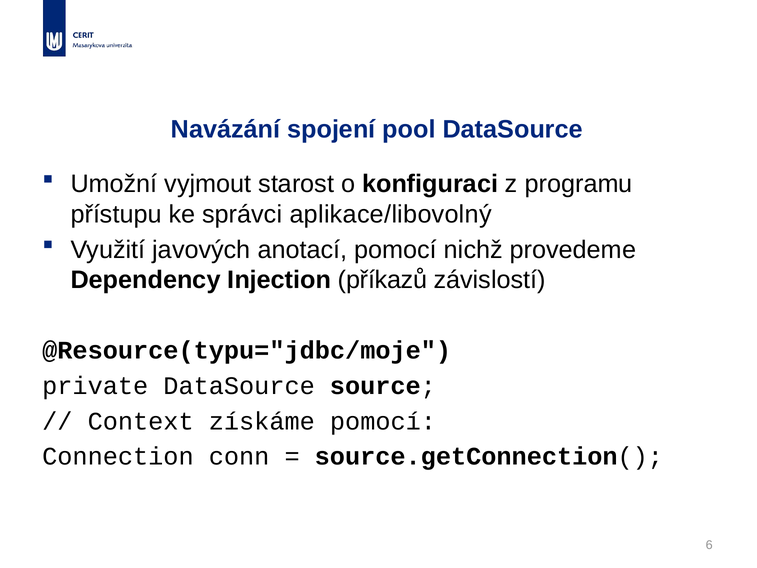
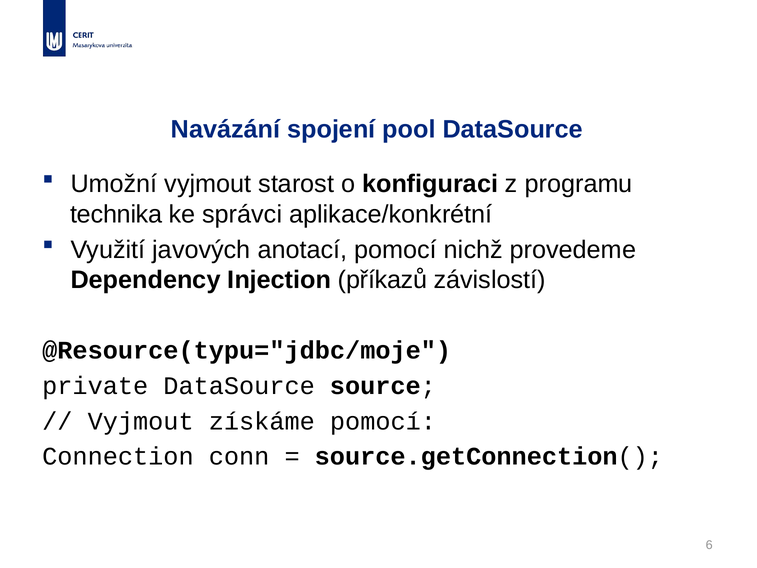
přístupu: přístupu -> technika
aplikace/libovolný: aplikace/libovolný -> aplikace/konkrétní
Context at (141, 421): Context -> Vyjmout
